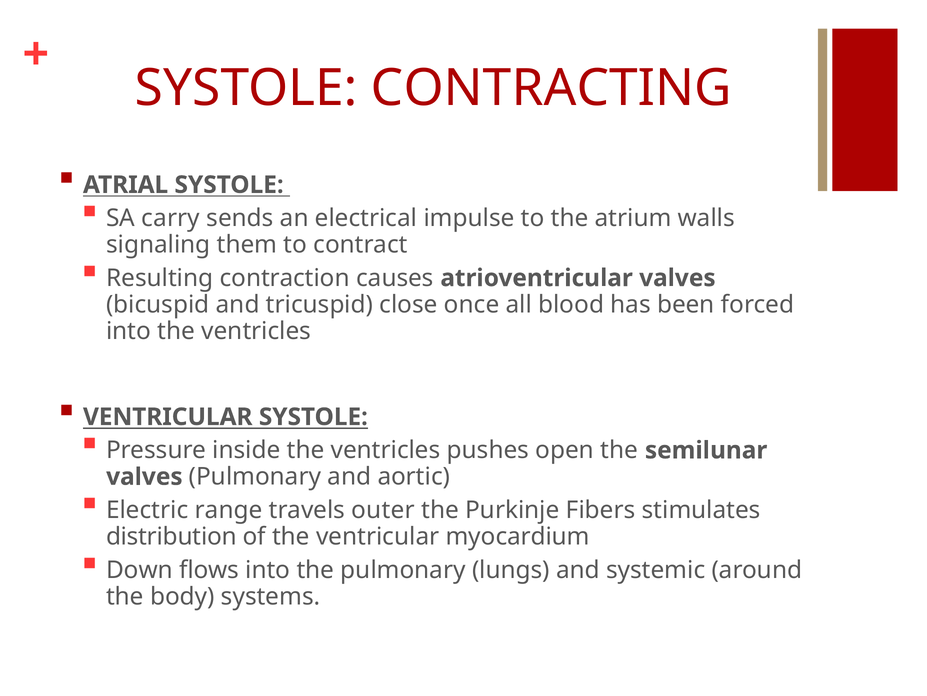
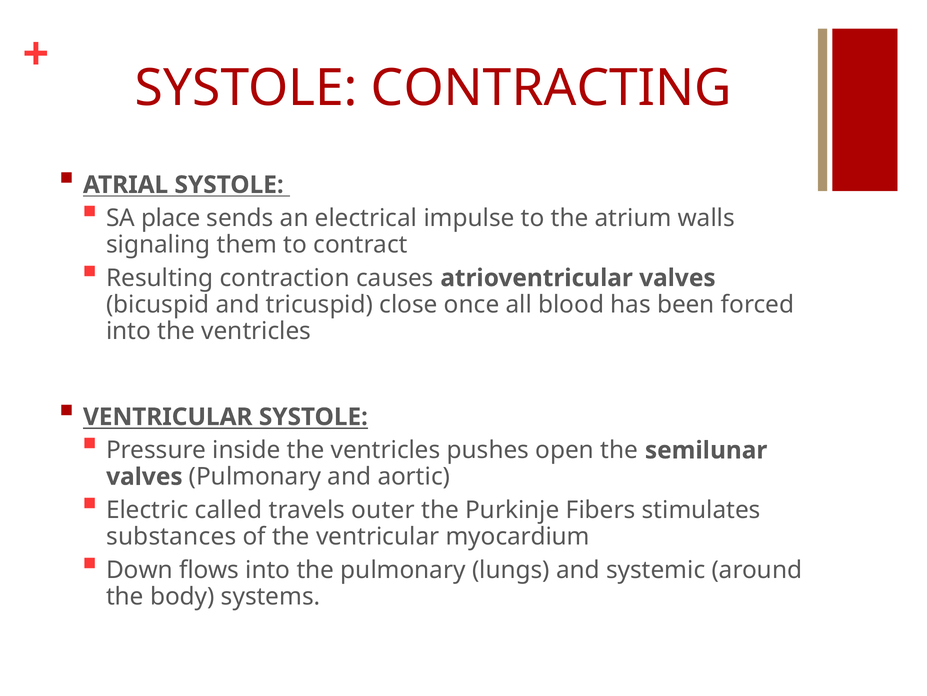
carry: carry -> place
range: range -> called
distribution: distribution -> substances
